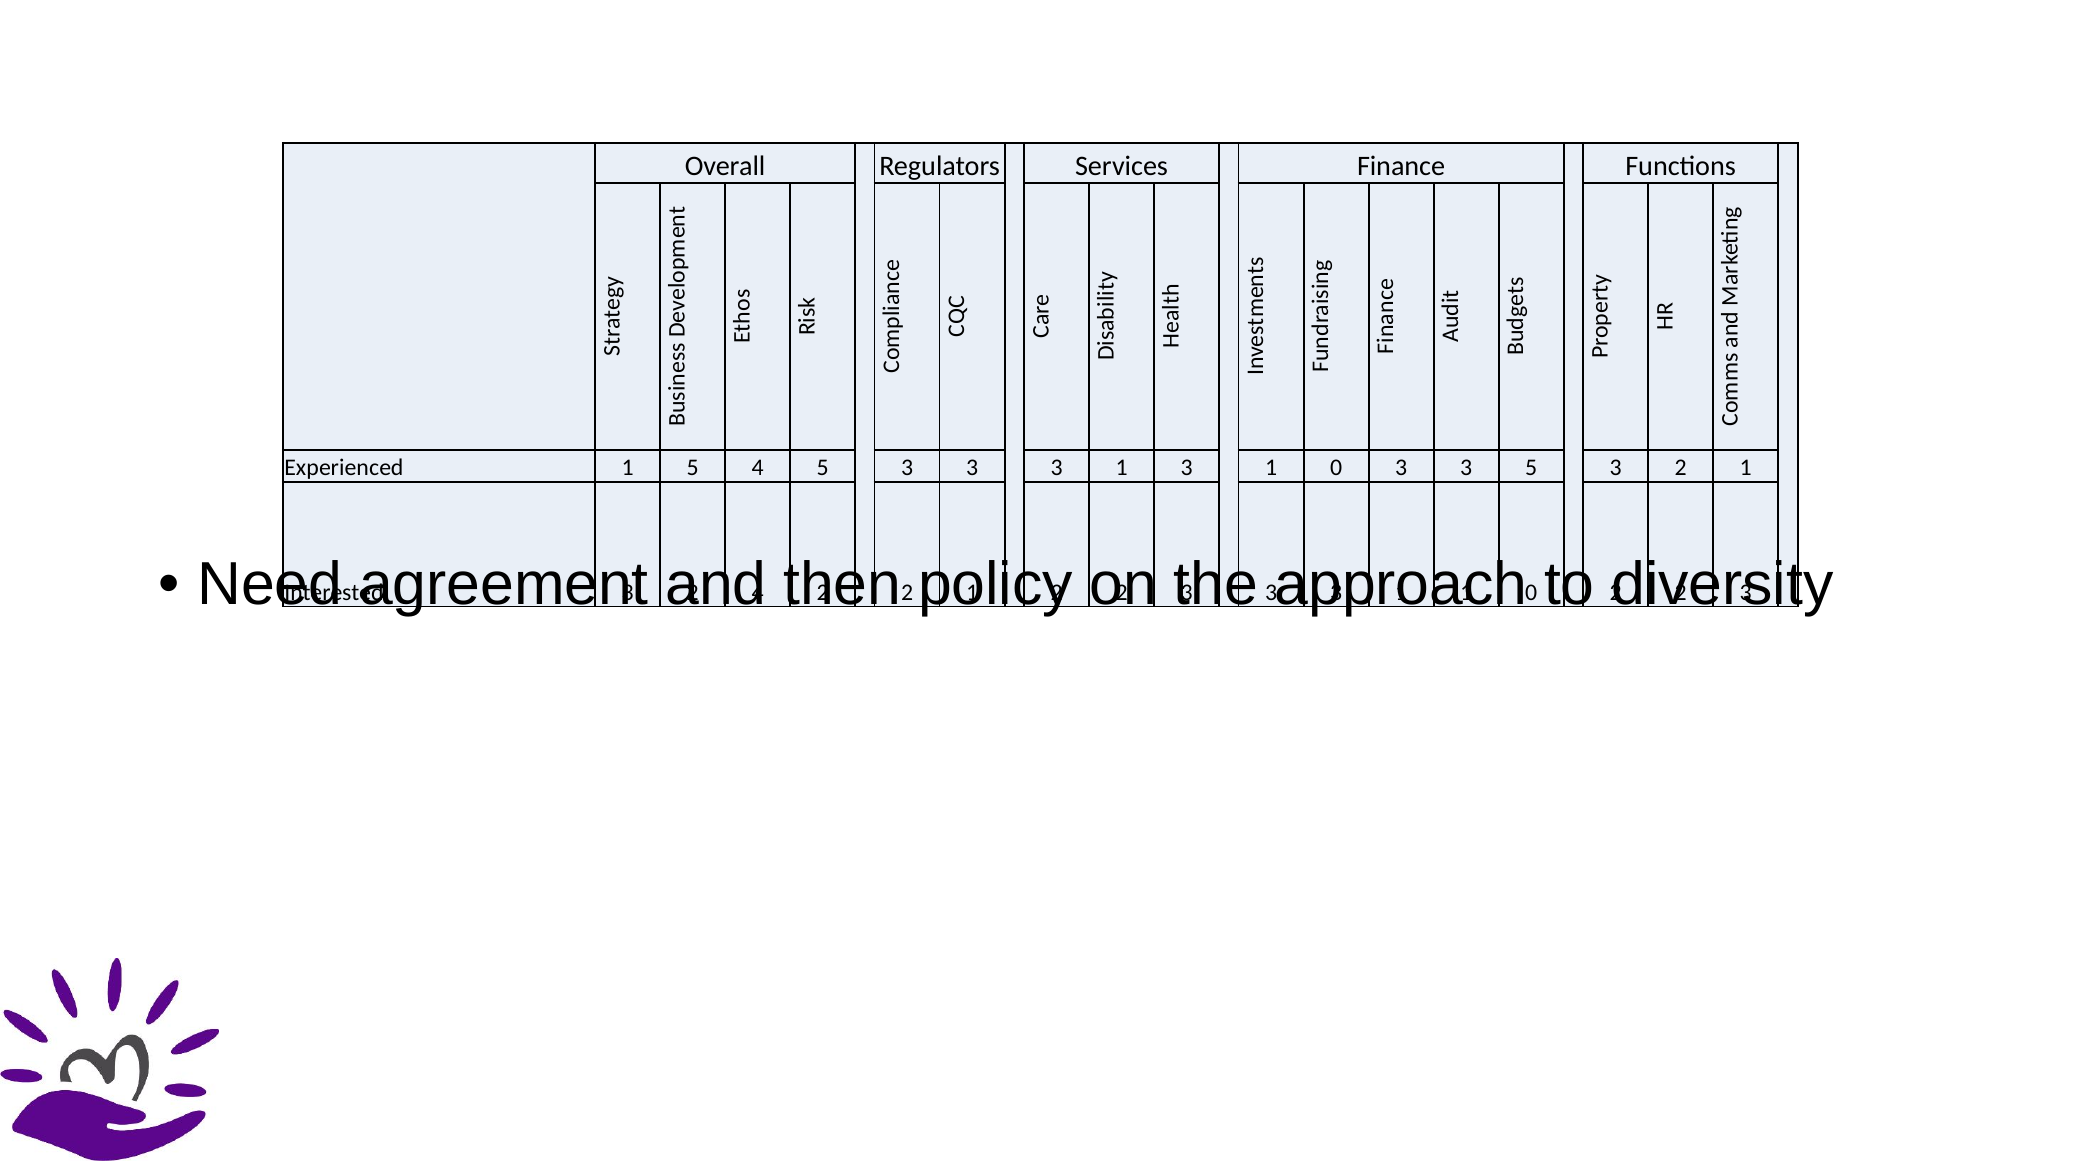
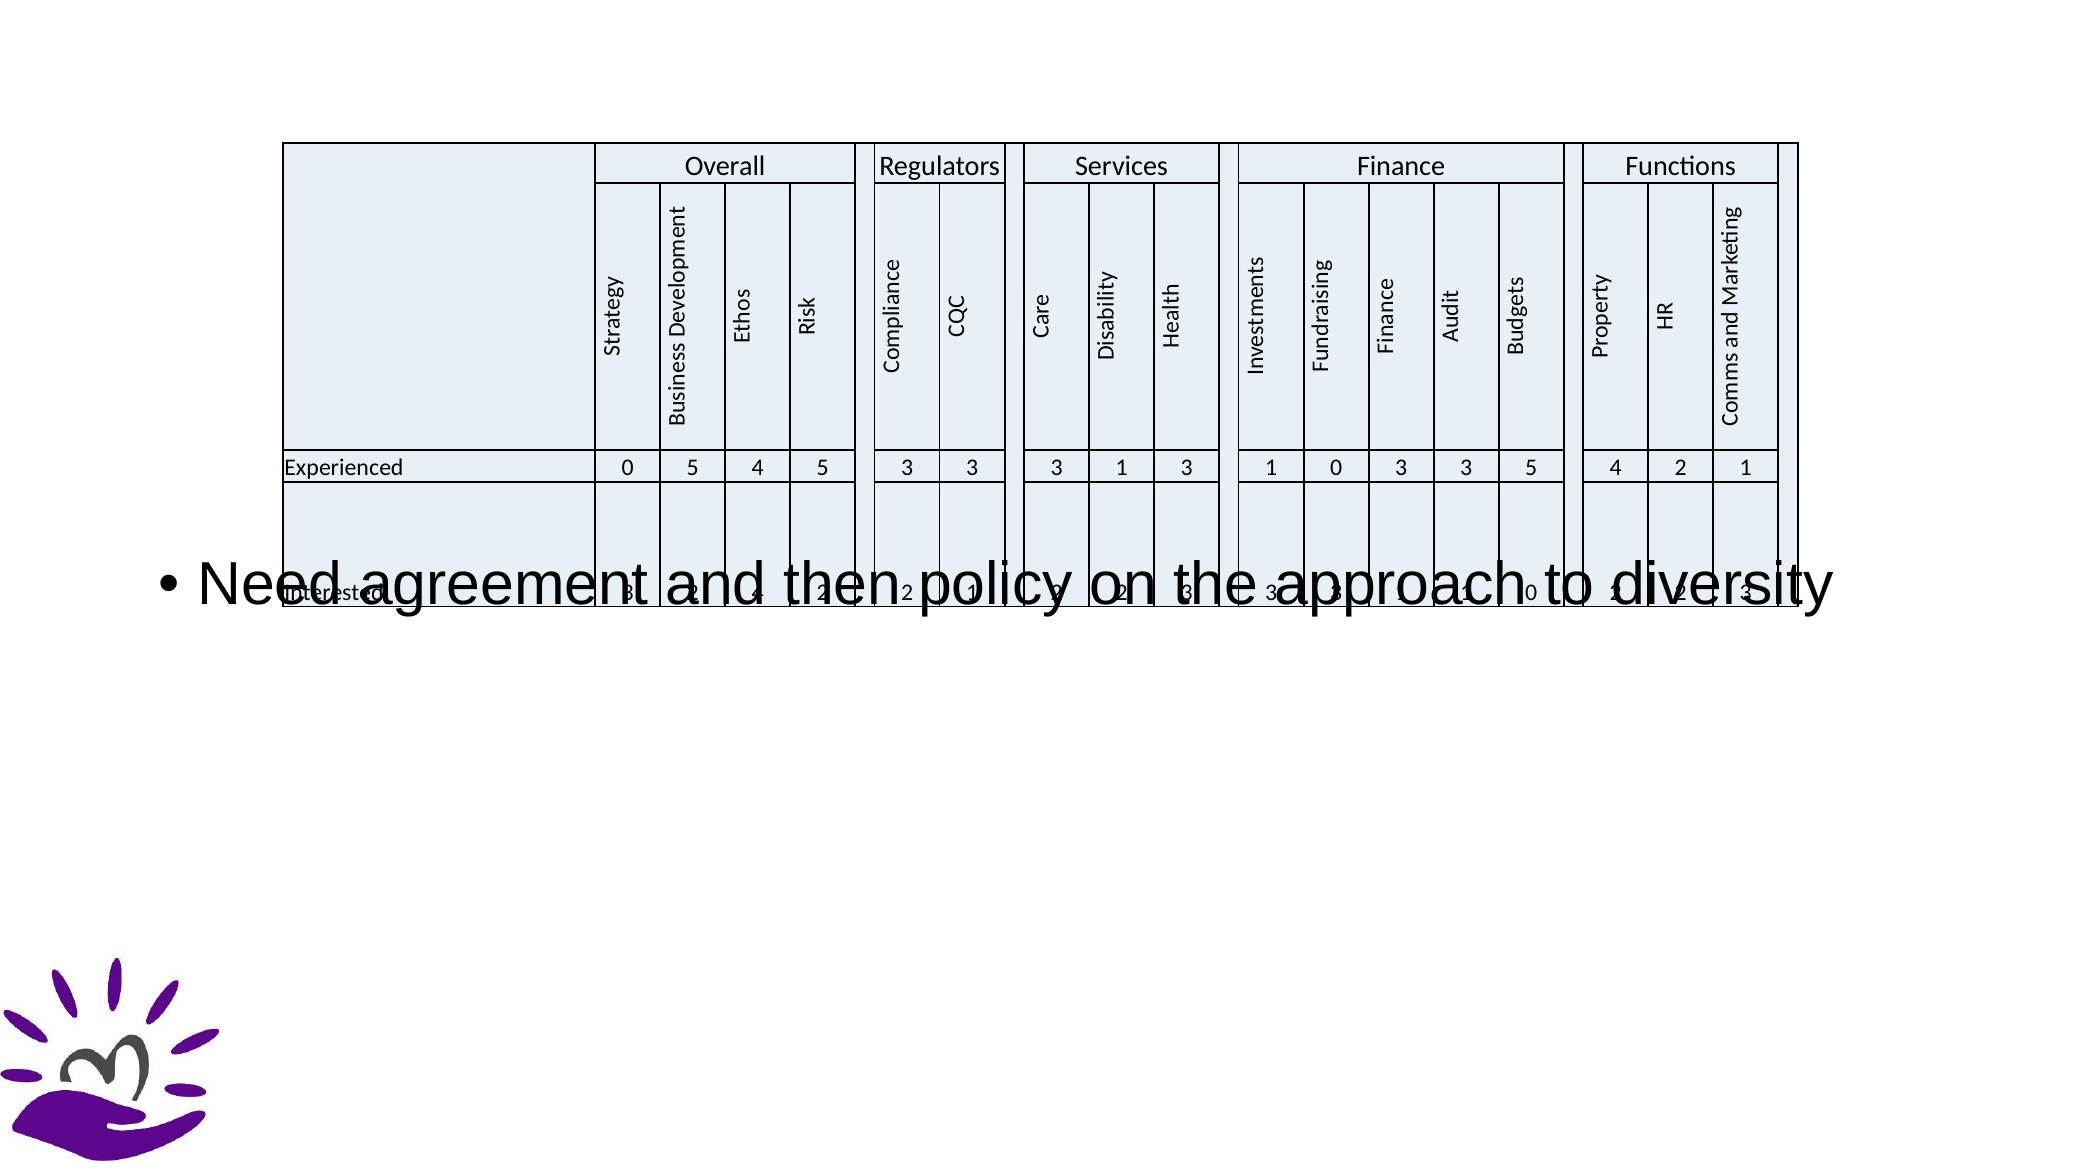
Experienced 1: 1 -> 0
3 5 3: 3 -> 4
